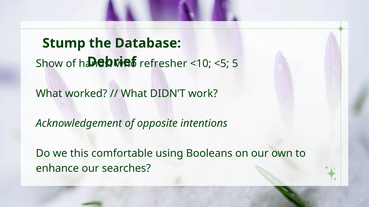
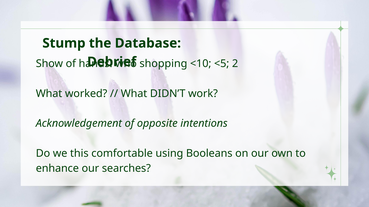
refresher: refresher -> shopping
5: 5 -> 2
